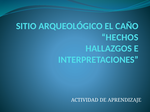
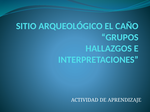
HECHOS: HECHOS -> GRUPOS
